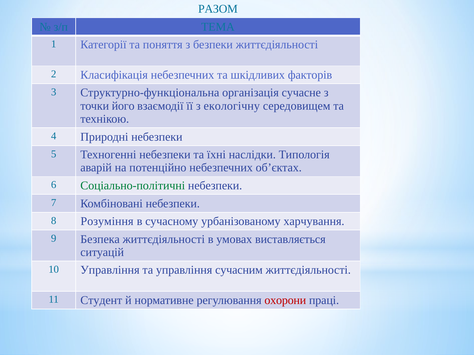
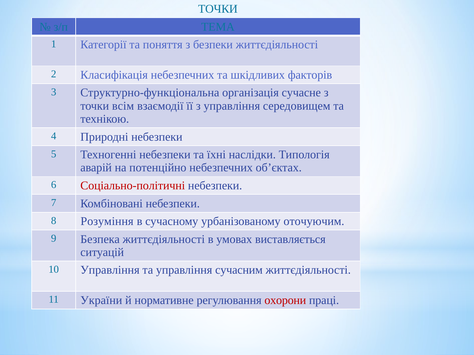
РАЗОМ at (218, 9): РАЗОМ -> ТОЧКИ
його: його -> всім
з екологічну: екологічну -> управління
Соціально-політичні colour: green -> red
харчування: харчування -> оточуючим
Студент: Студент -> України
